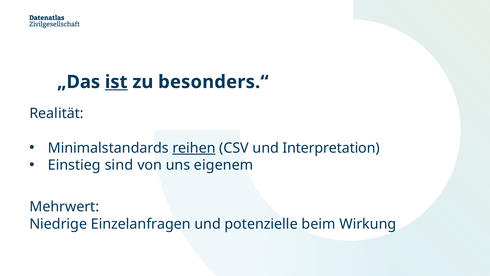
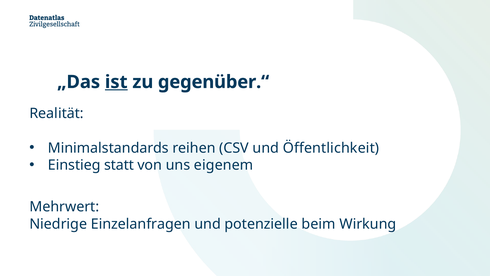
besonders.“: besonders.“ -> gegenüber.“
reihen underline: present -> none
Interpretation: Interpretation -> Öffentlichkeit
sind: sind -> statt
